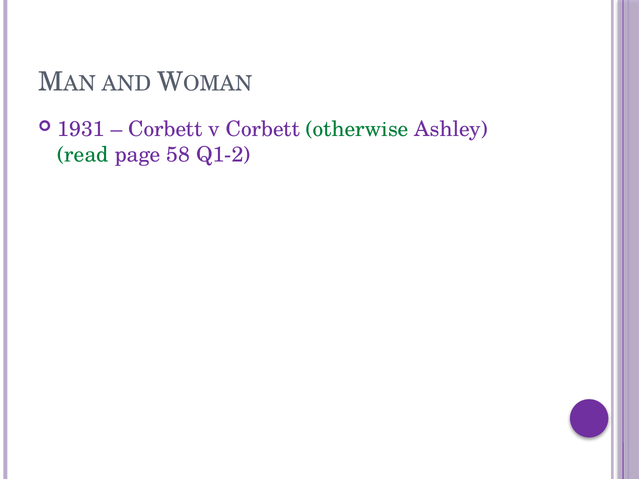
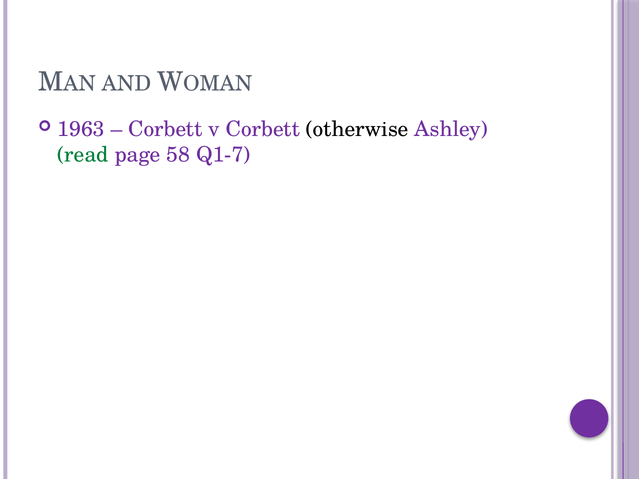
1931: 1931 -> 1963
otherwise colour: green -> black
Q1-2: Q1-2 -> Q1-7
